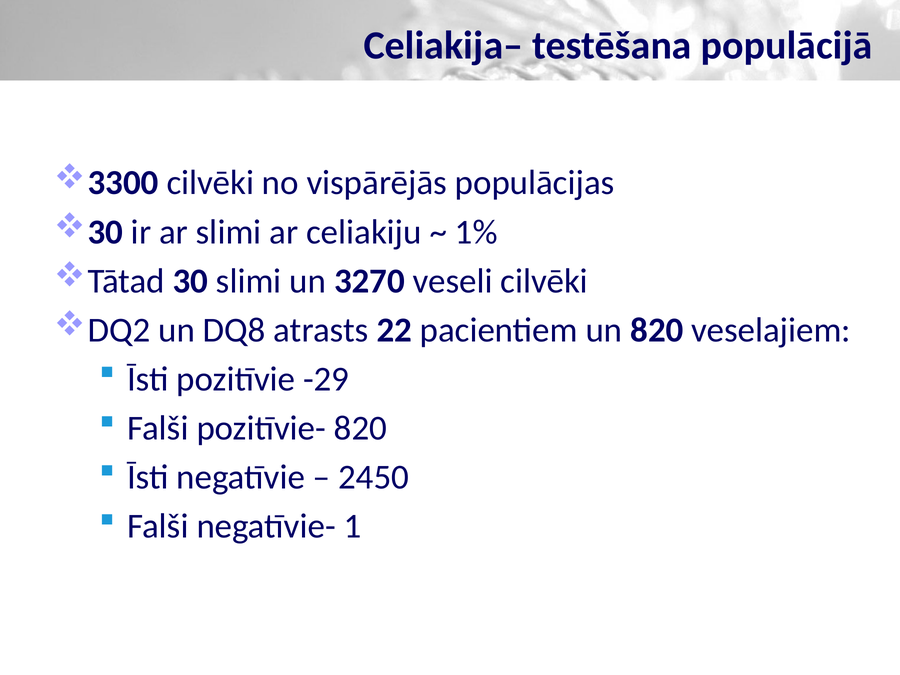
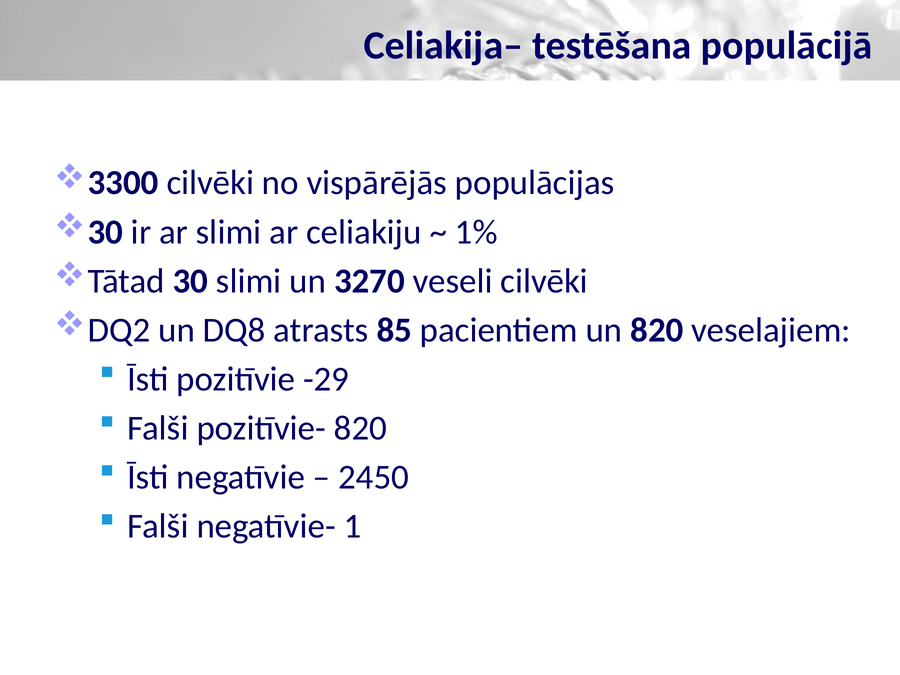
22: 22 -> 85
